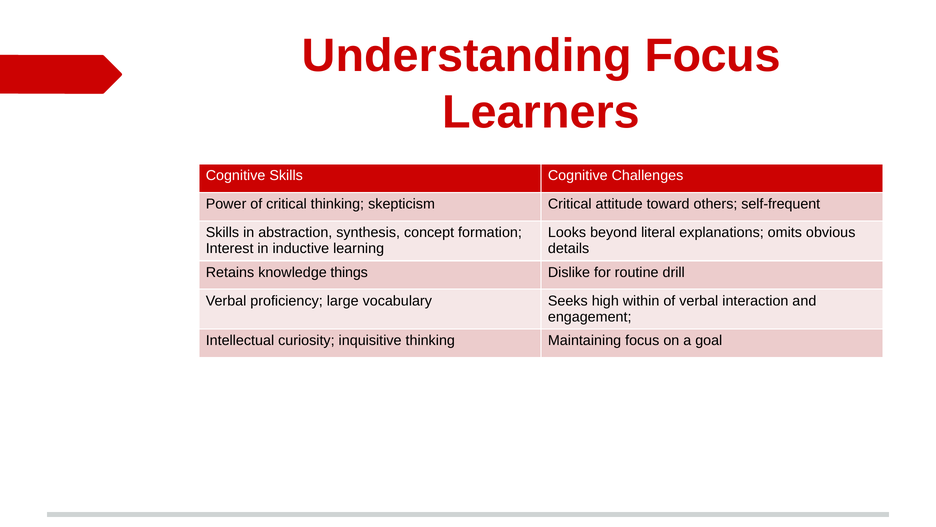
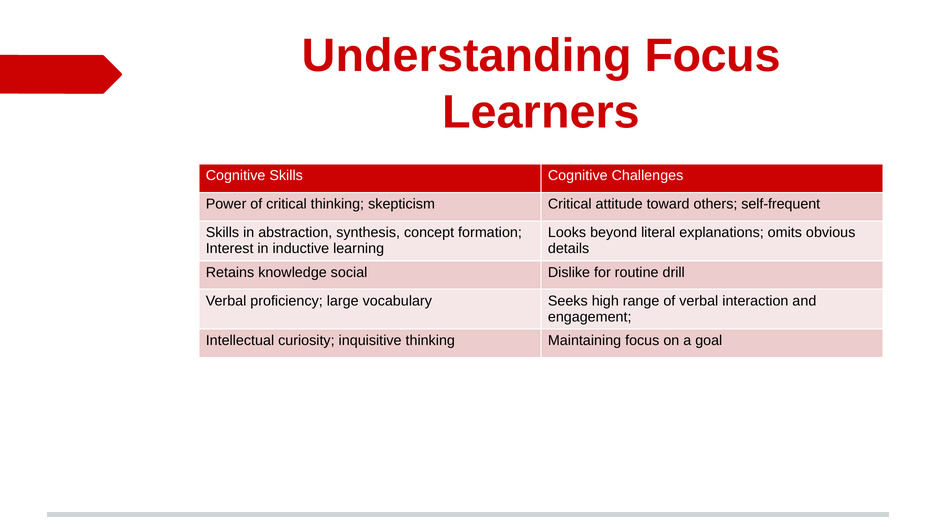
things: things -> social
within: within -> range
